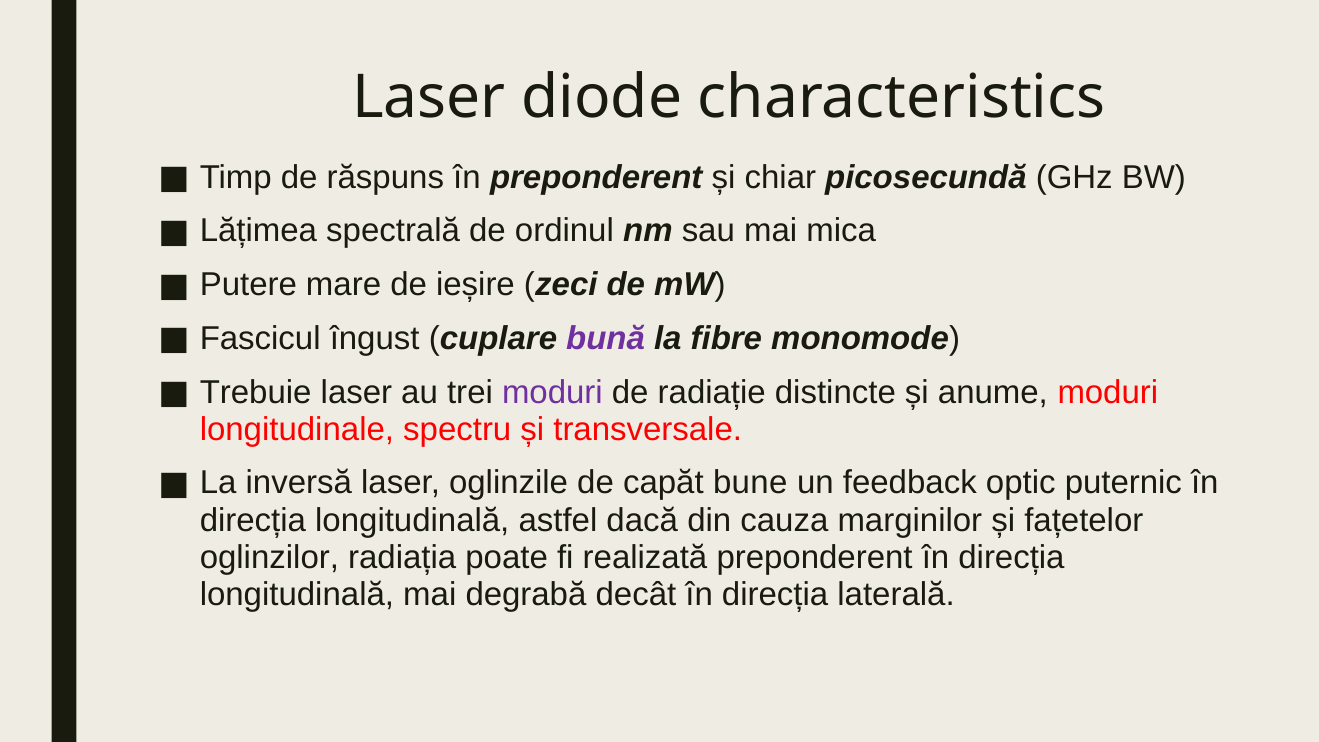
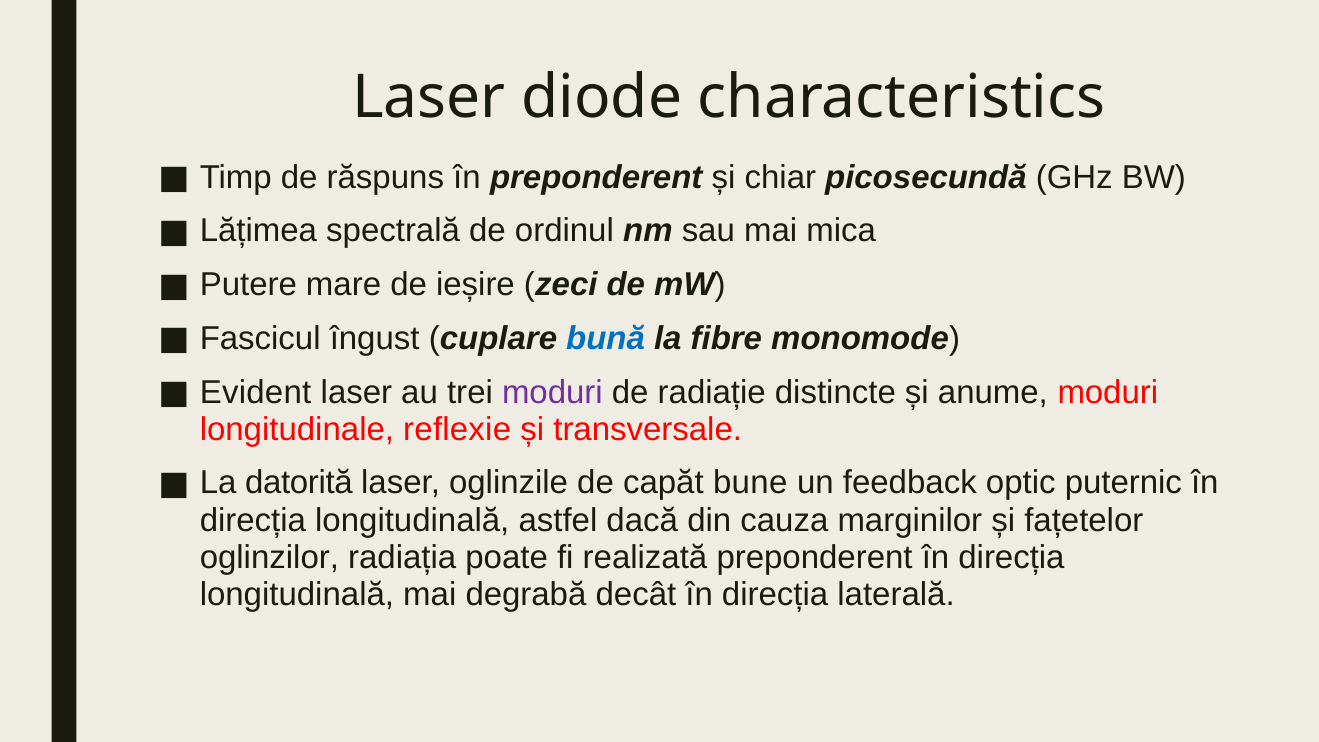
bună colour: purple -> blue
Trebuie: Trebuie -> Evident
spectru: spectru -> reflexie
inversă: inversă -> datorită
